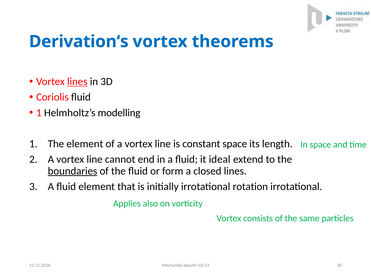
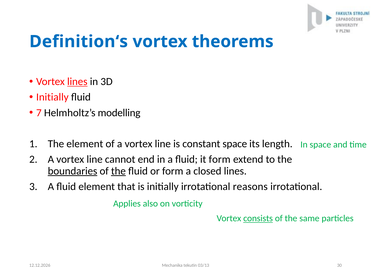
Derivation‘s: Derivation‘s -> Definition‘s
Coriolis at (52, 97): Coriolis -> Initially
1 at (39, 113): 1 -> 7
it ideal: ideal -> form
the at (118, 171) underline: none -> present
rotation: rotation -> reasons
consists underline: none -> present
